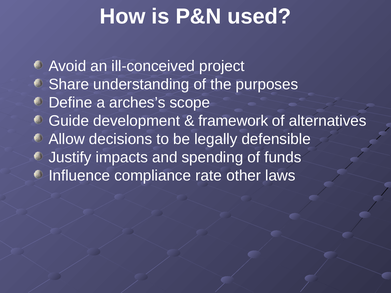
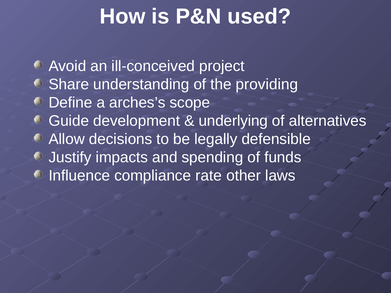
purposes: purposes -> providing
framework: framework -> underlying
